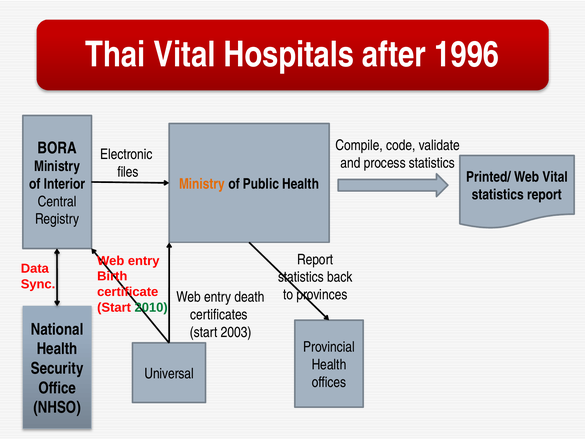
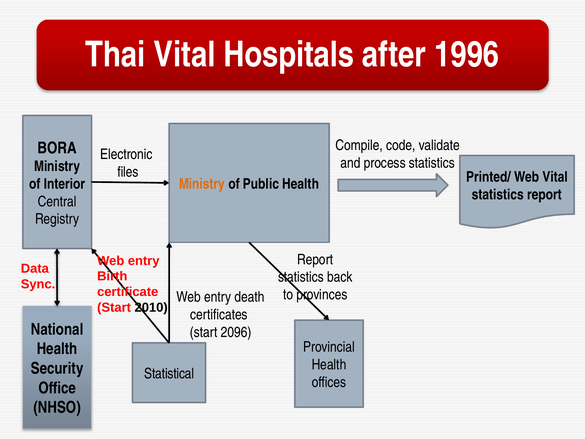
2010 colour: green -> black
2003: 2003 -> 2096
Universal: Universal -> Statistical
